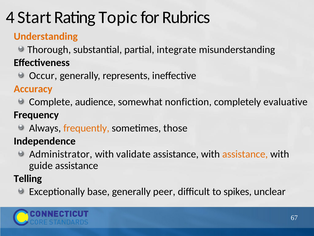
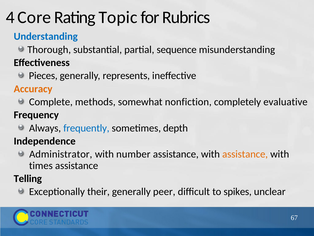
Start: Start -> Core
Understanding colour: orange -> blue
integrate: integrate -> sequence
Occur: Occur -> Pieces
audience: audience -> methods
frequently colour: orange -> blue
those: those -> depth
validate: validate -> number
guide: guide -> times
base: base -> their
